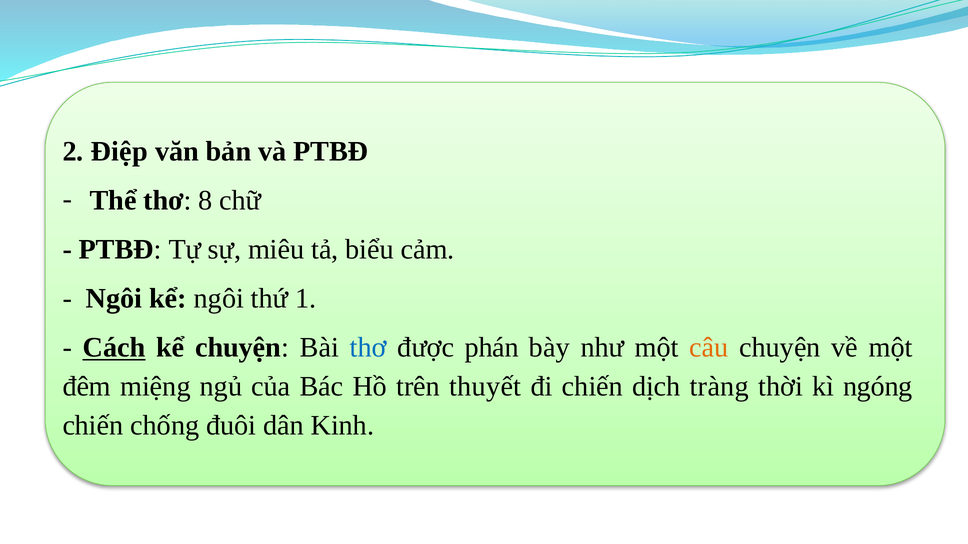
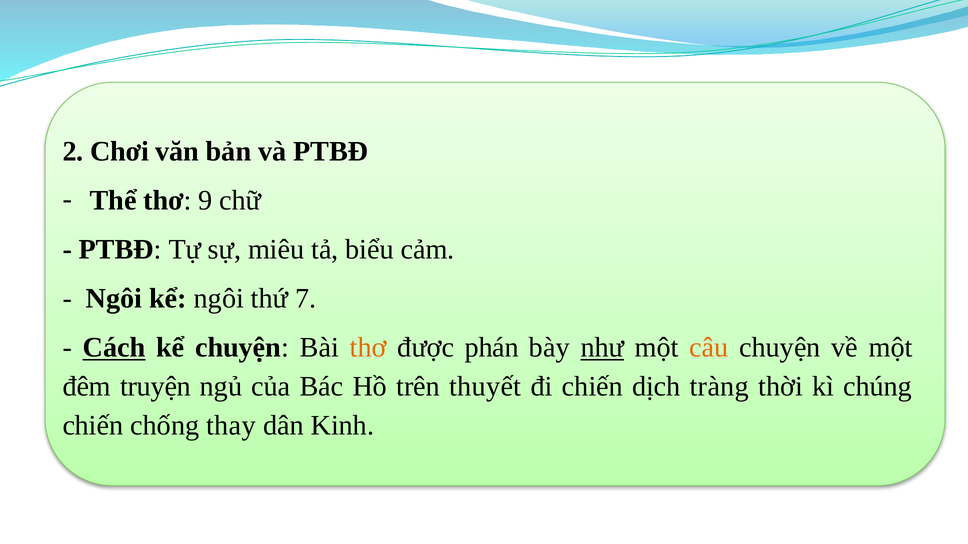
Điệp: Điệp -> Chơi
8: 8 -> 9
1: 1 -> 7
thơ at (368, 348) colour: blue -> orange
như underline: none -> present
miệng: miệng -> truyện
ngóng: ngóng -> chúng
đuôi: đuôi -> thay
